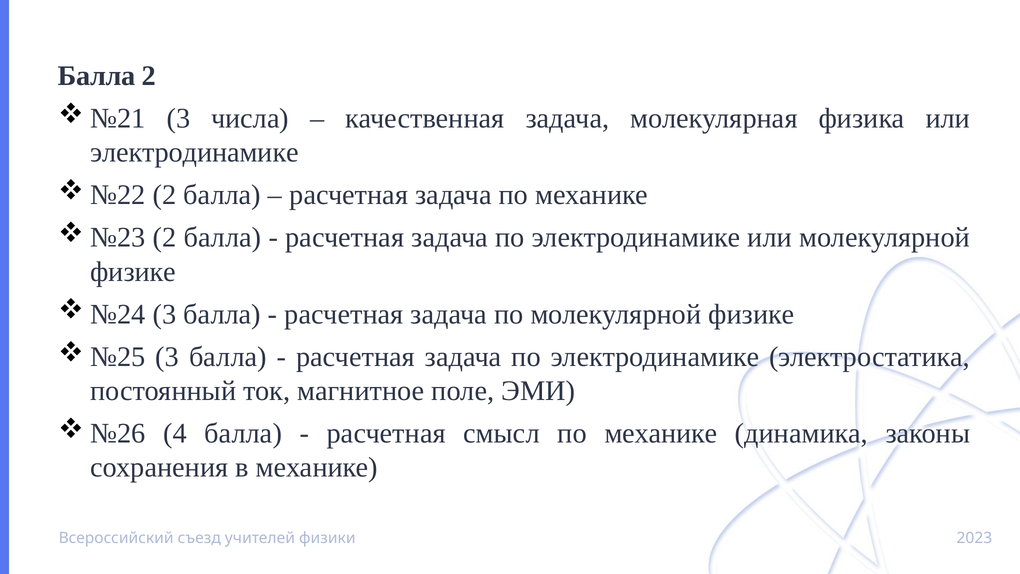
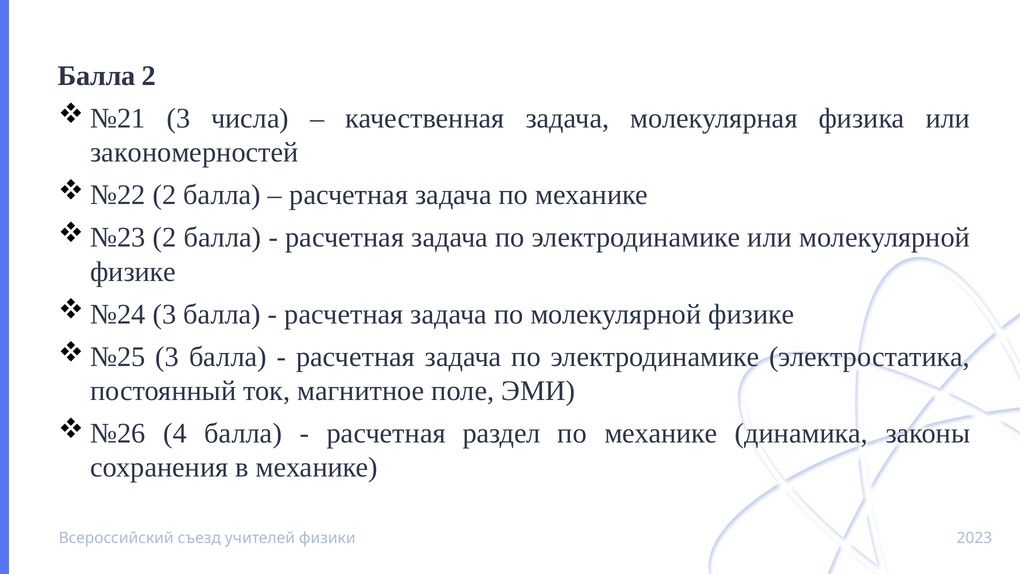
электродинамике at (194, 152): электродинамике -> закономерностей
смысл: смысл -> раздел
